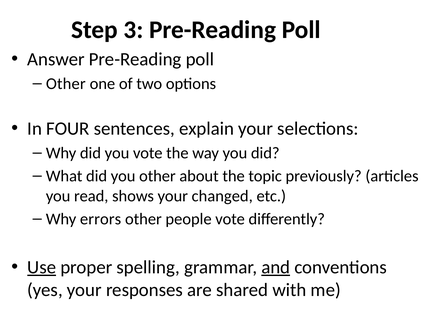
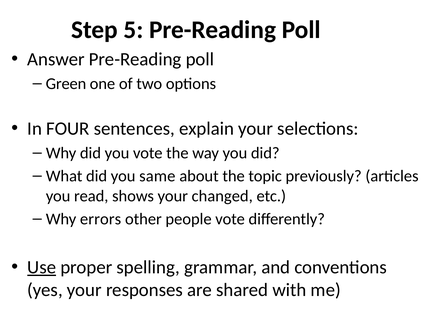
3: 3 -> 5
Other at (66, 84): Other -> Green
you other: other -> same
and underline: present -> none
